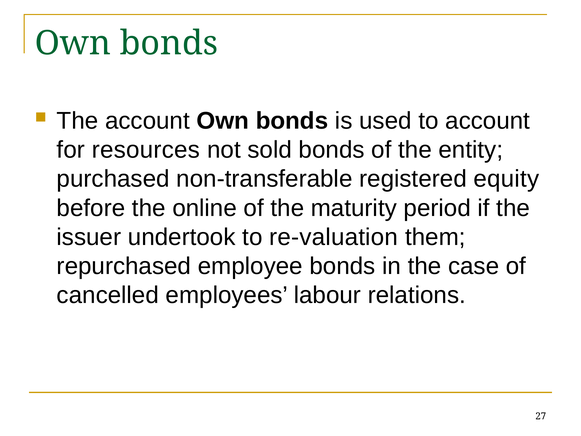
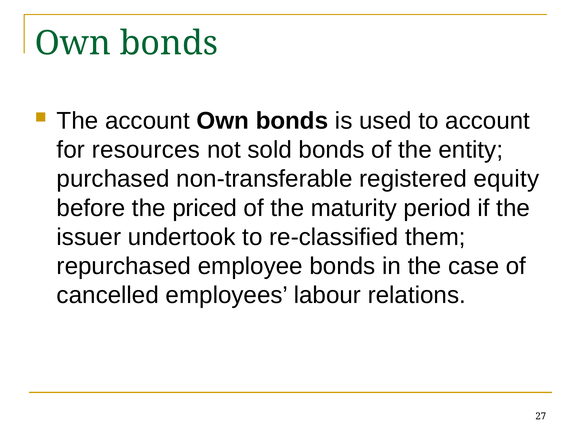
online: online -> priced
re-valuation: re-valuation -> re-classified
